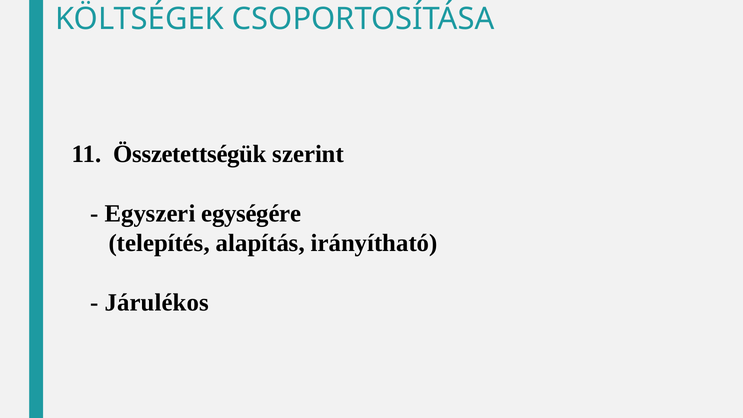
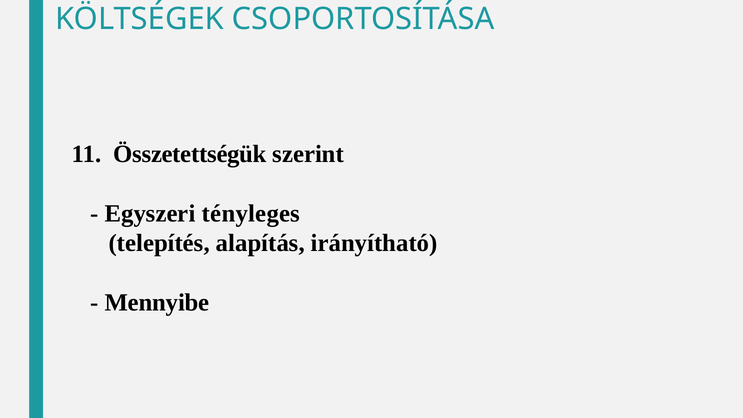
egységére: egységére -> tényleges
Járulékos: Járulékos -> Mennyibe
